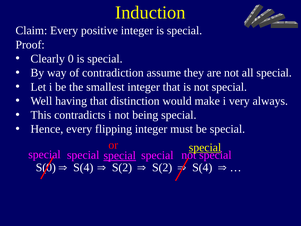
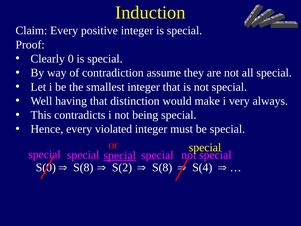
flipping: flipping -> violated
special at (205, 147) underline: present -> none
S(4 at (83, 167): S(4 -> S(8
S(2 at (162, 167): S(2 -> S(8
